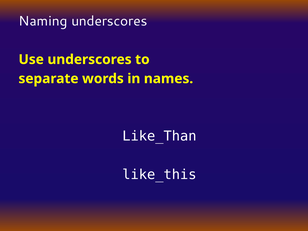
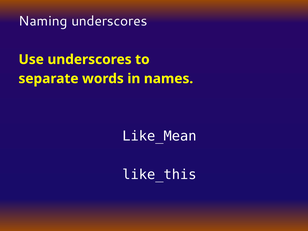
Like_Than: Like_Than -> Like_Mean
